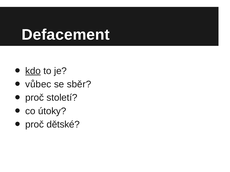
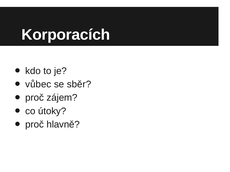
Defacement: Defacement -> Korporacích
kdo underline: present -> none
století: století -> zájem
dětské: dětské -> hlavně
